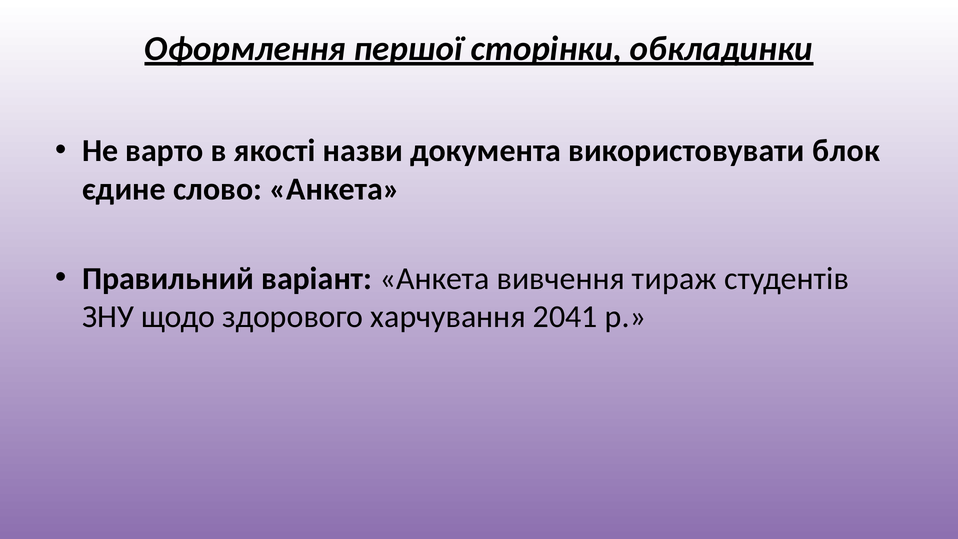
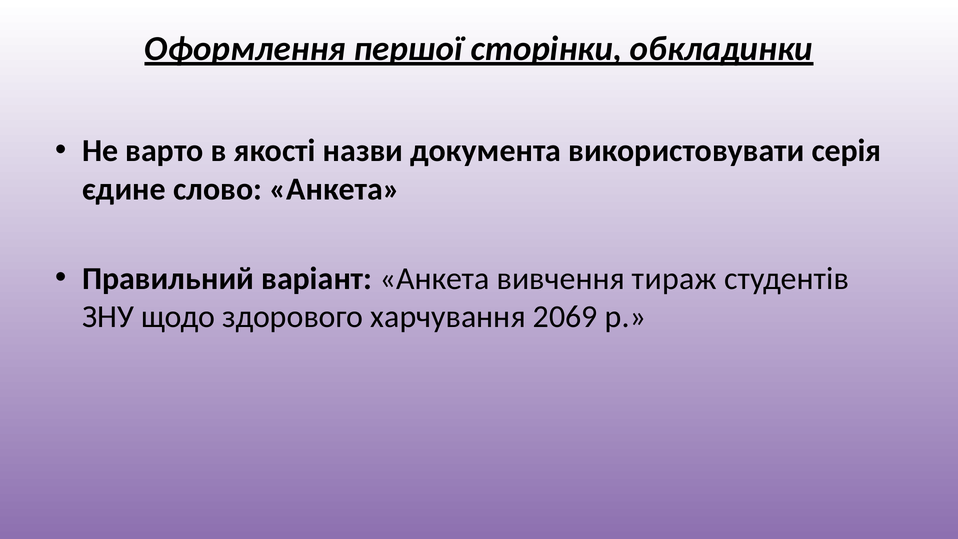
блок: блок -> серія
2041: 2041 -> 2069
